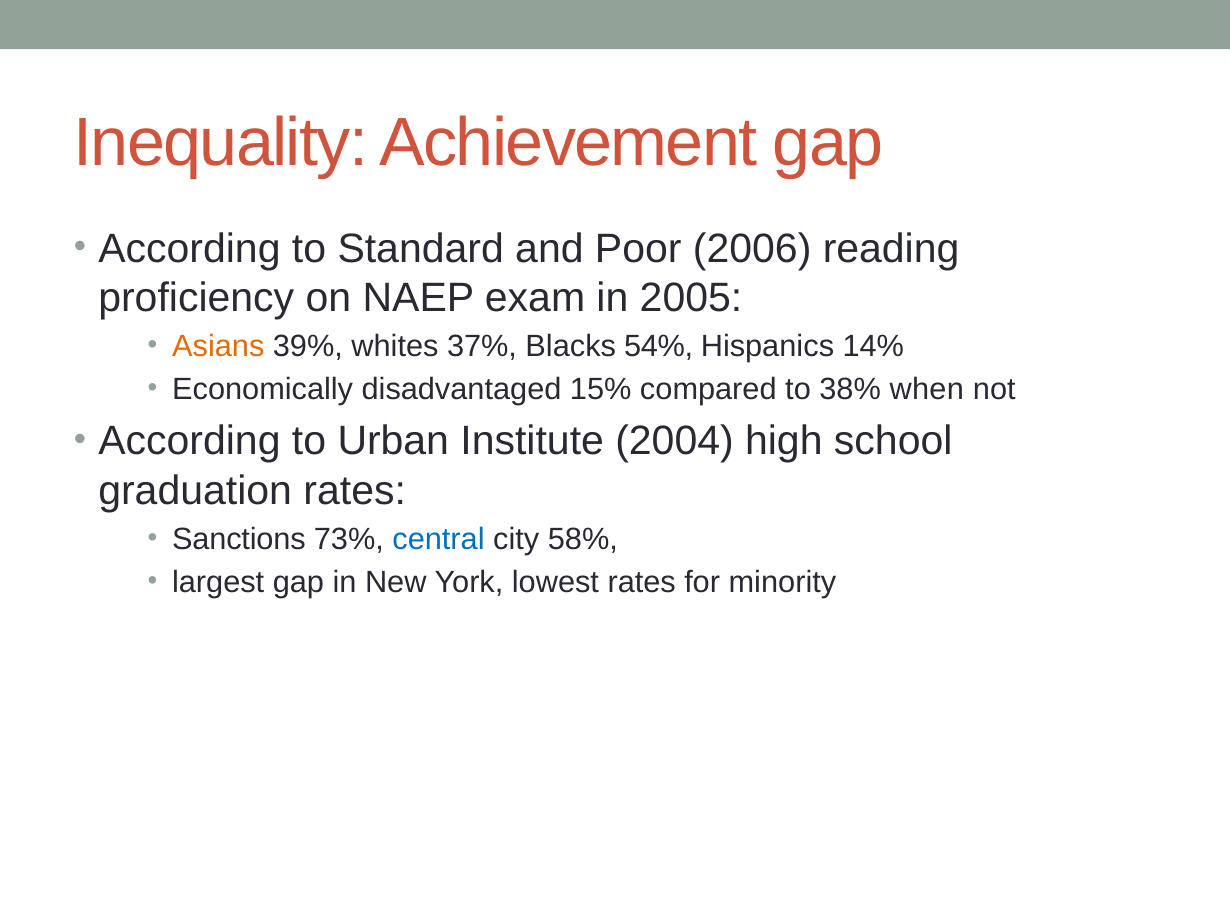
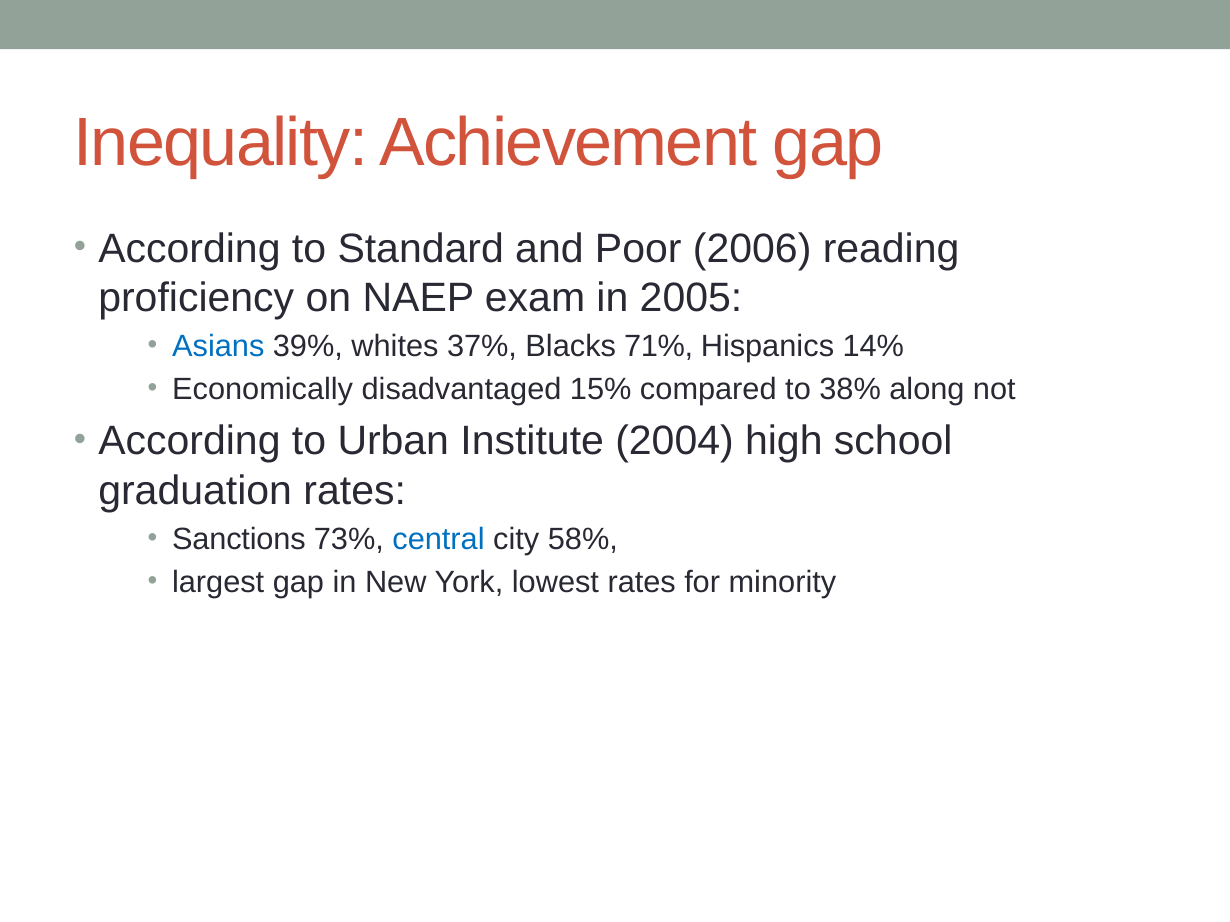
Asians colour: orange -> blue
54%: 54% -> 71%
when: when -> along
